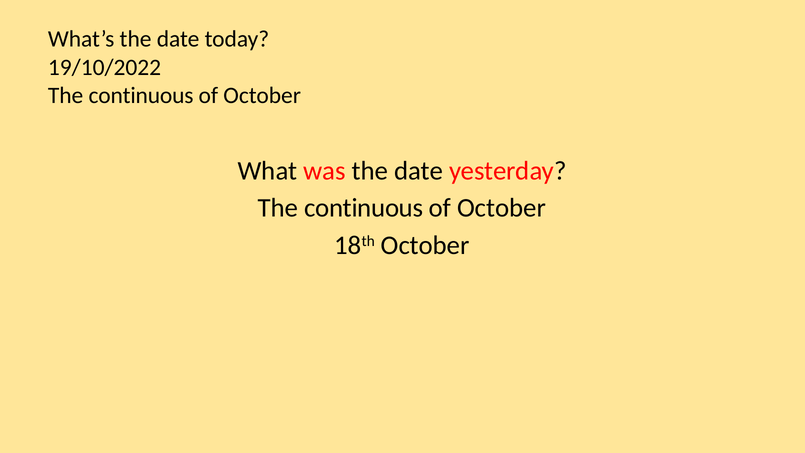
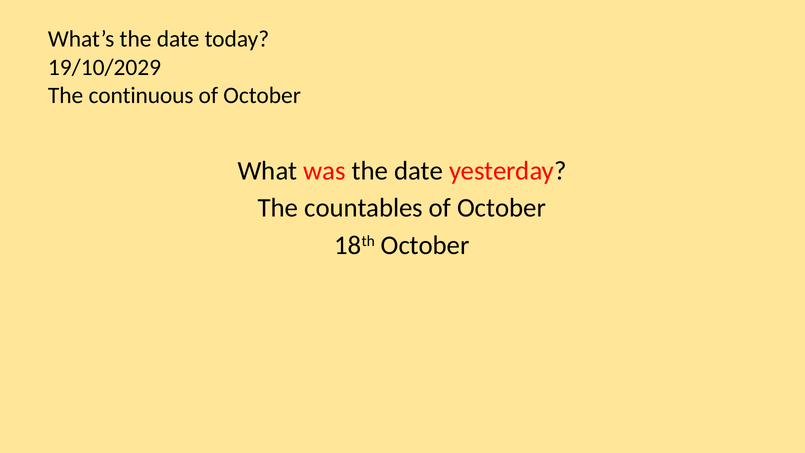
19/10/2022: 19/10/2022 -> 19/10/2029
continuous at (364, 208): continuous -> countables
